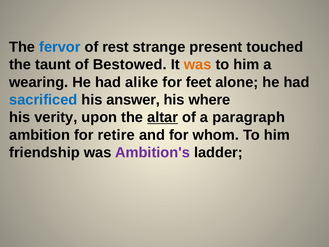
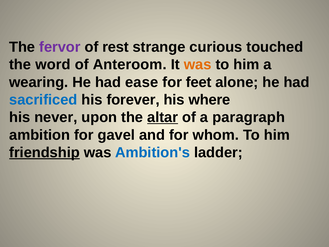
fervor colour: blue -> purple
present: present -> curious
taunt: taunt -> word
Bestowed: Bestowed -> Anteroom
alike: alike -> ease
answer: answer -> forever
verity: verity -> never
retire: retire -> gavel
friendship underline: none -> present
Ambition's colour: purple -> blue
